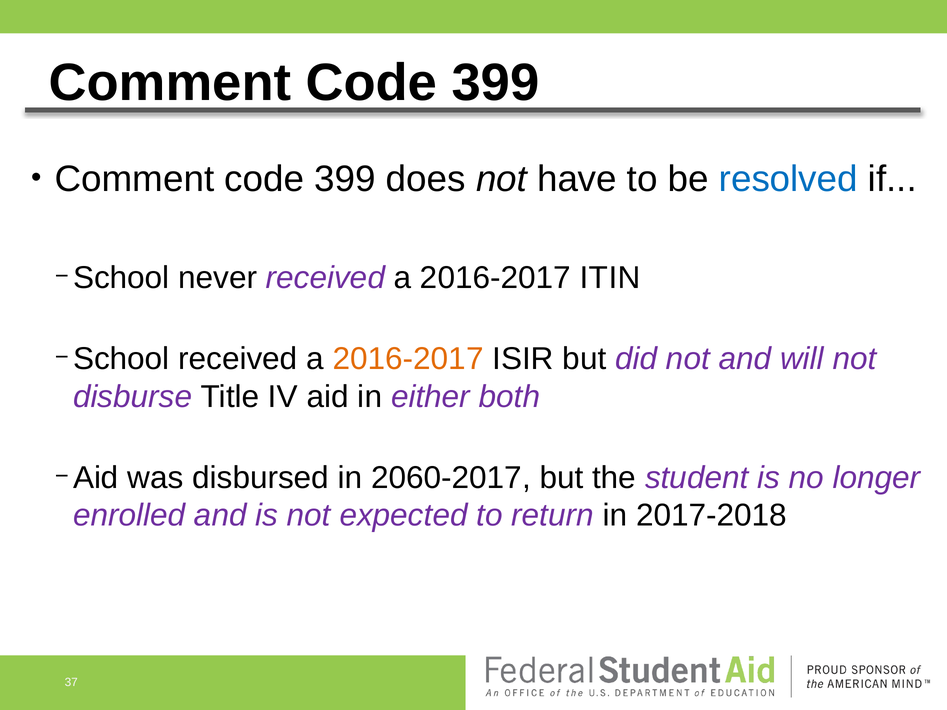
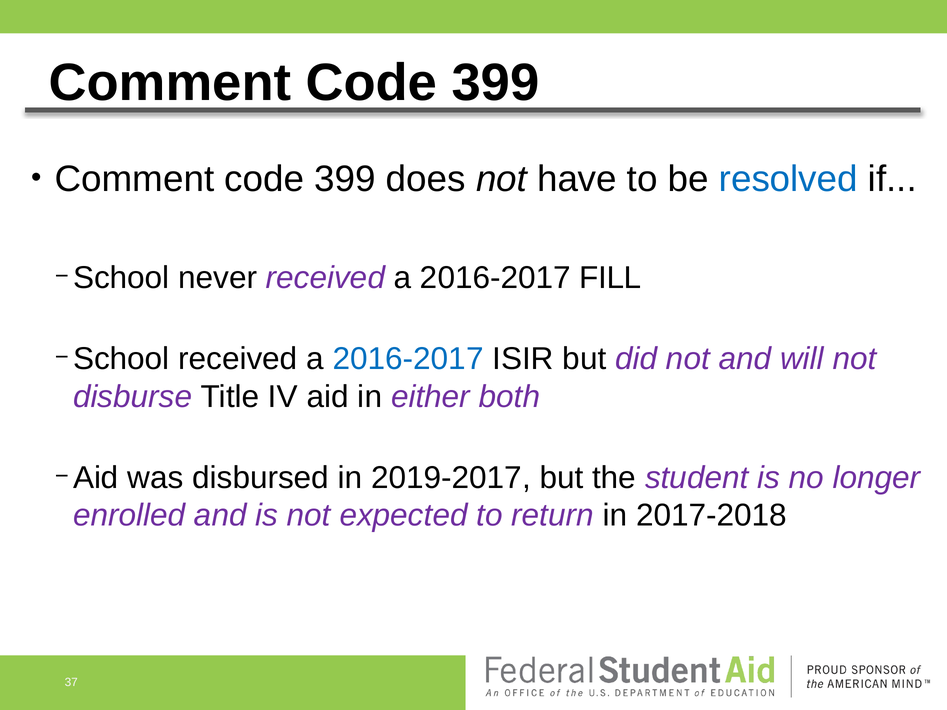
ITIN: ITIN -> FILL
2016-2017 at (408, 359) colour: orange -> blue
2060-2017: 2060-2017 -> 2019-2017
